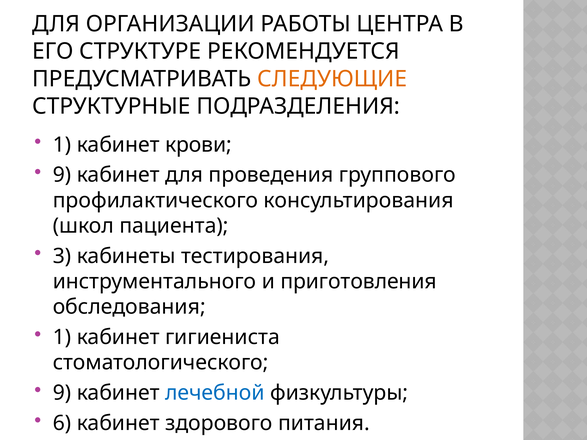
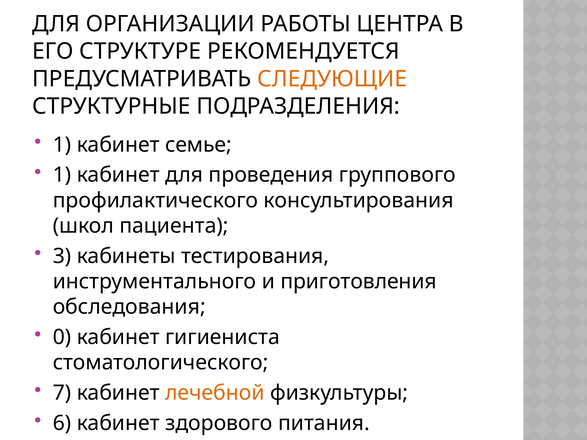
крови: крови -> семье
9 at (62, 175): 9 -> 1
1 at (62, 337): 1 -> 0
9 at (62, 393): 9 -> 7
лечебной colour: blue -> orange
